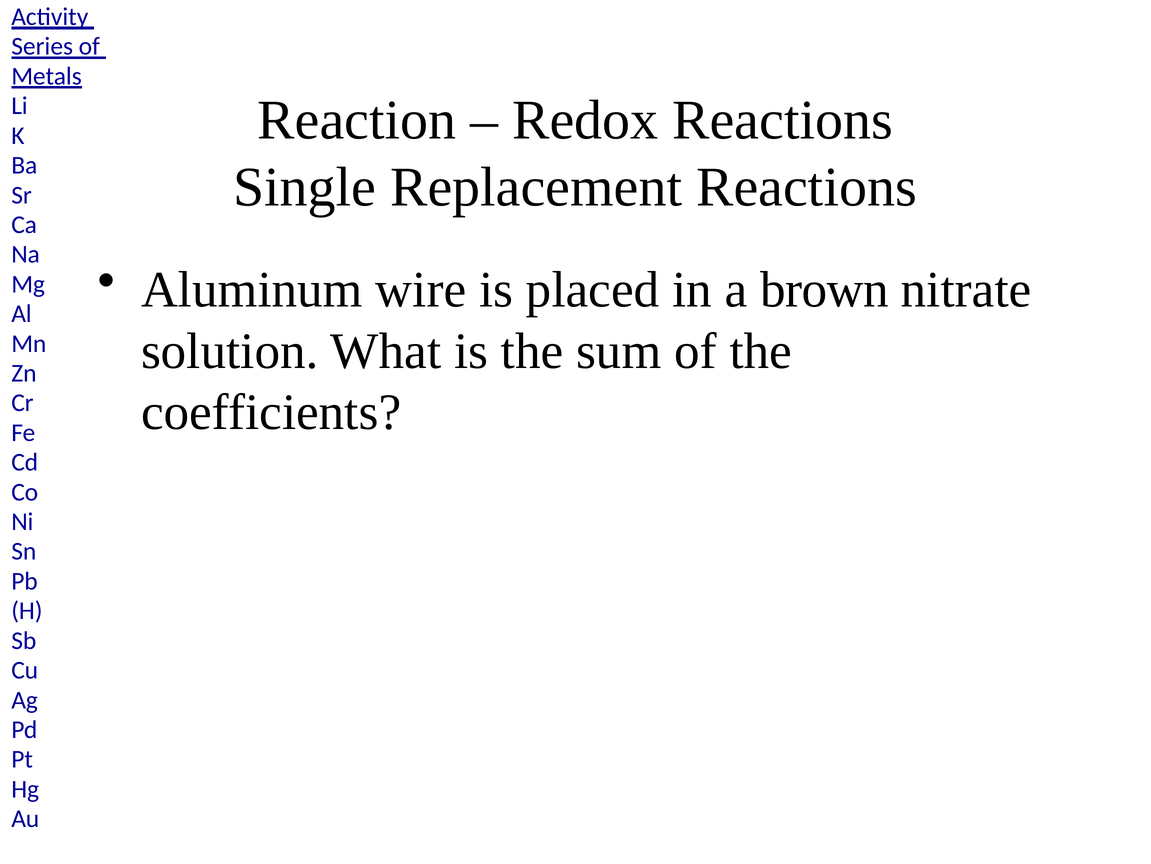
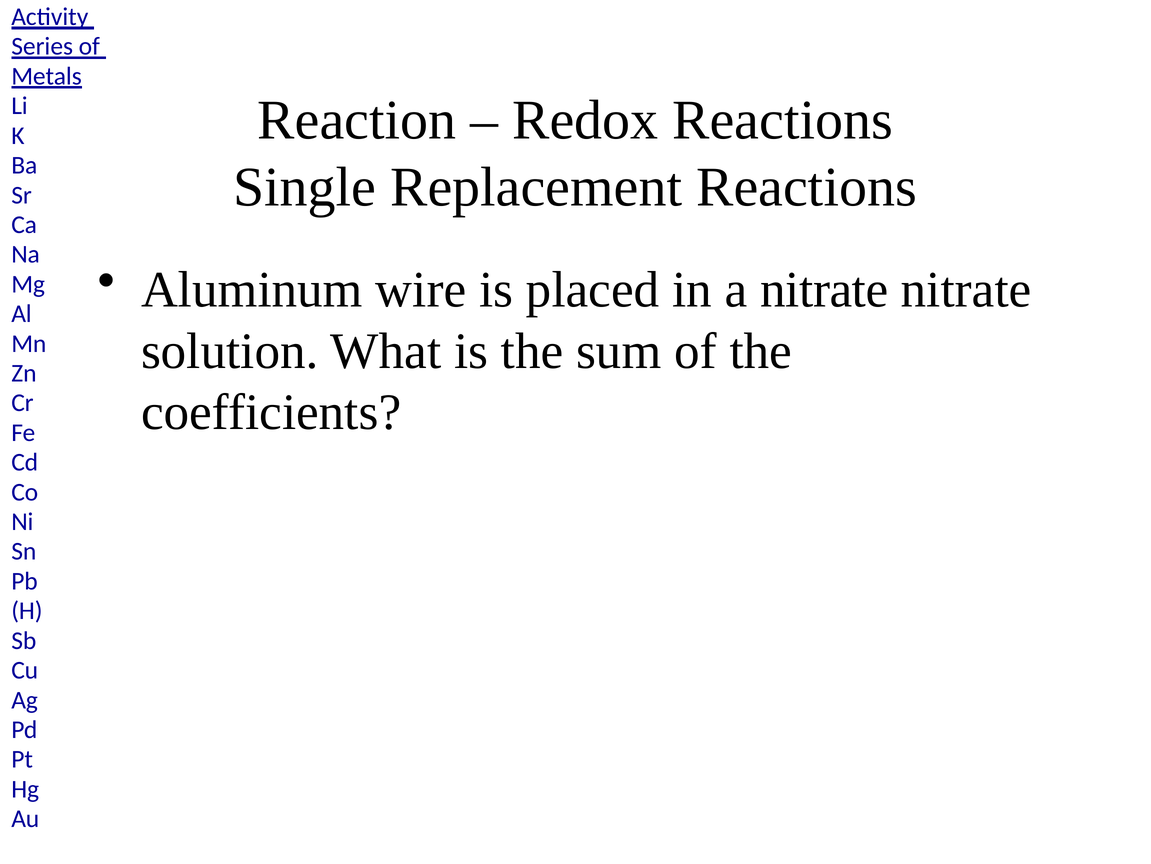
a brown: brown -> nitrate
